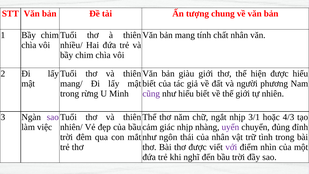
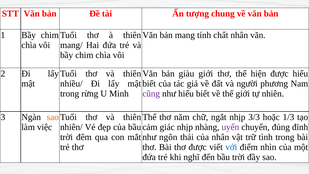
nhiều/: nhiều/ -> mang/
mang/: mang/ -> nhiều/
sao at (53, 117) colour: purple -> orange
3/1: 3/1 -> 3/3
4/3: 4/3 -> 1/3
với colour: purple -> blue
